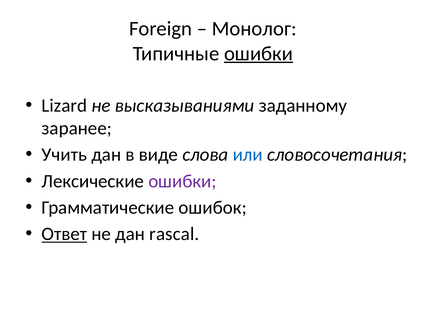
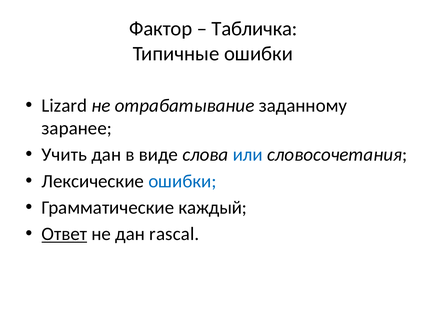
Foreign: Foreign -> Фактор
Монолог: Монолог -> Табличка
ошибки at (259, 54) underline: present -> none
высказываниями: высказываниями -> отрабатывание
ошибки at (182, 181) colour: purple -> blue
ошибок: ошибок -> каждый
